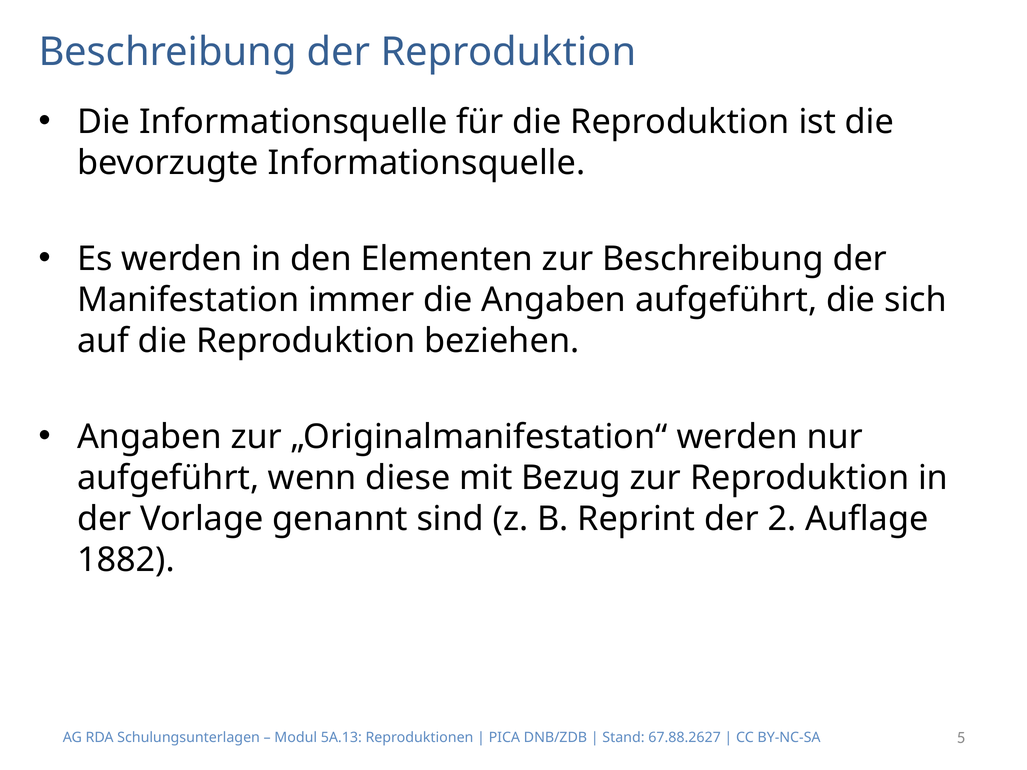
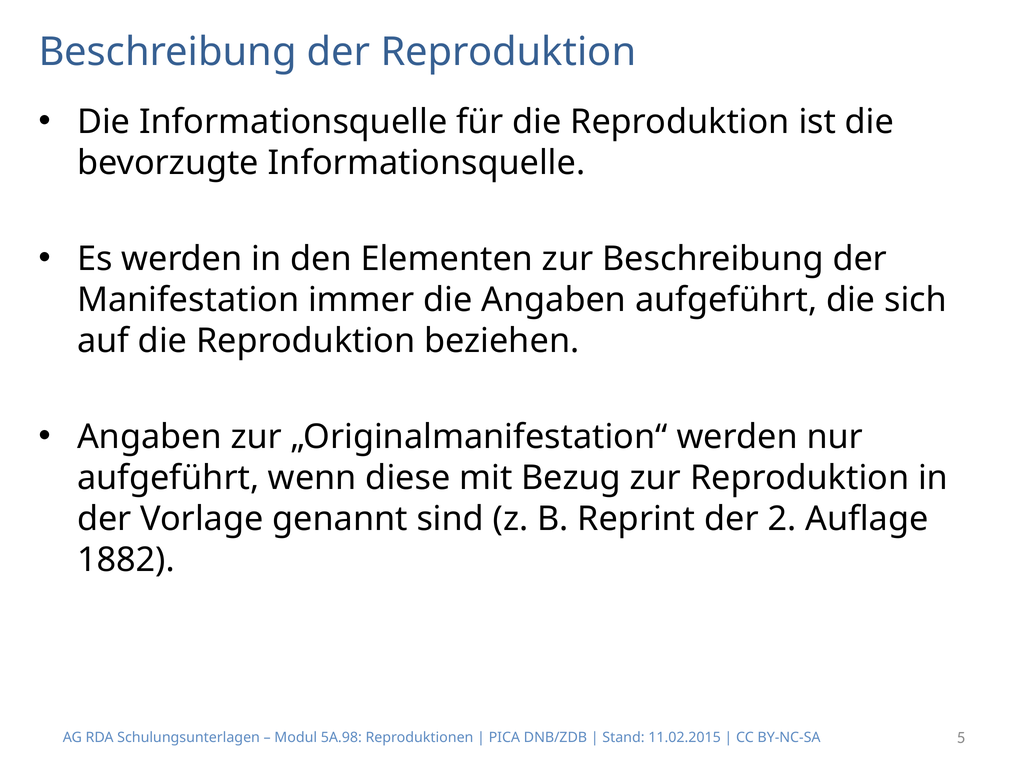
5A.13: 5A.13 -> 5A.98
67.88.2627: 67.88.2627 -> 11.02.2015
